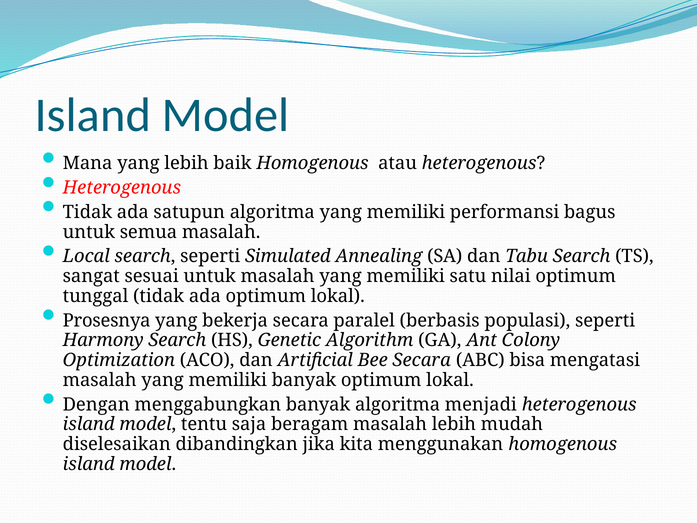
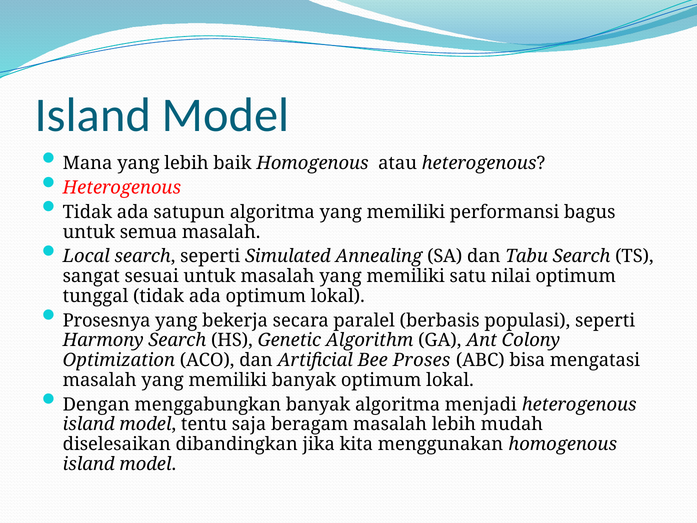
Bee Secara: Secara -> Proses
